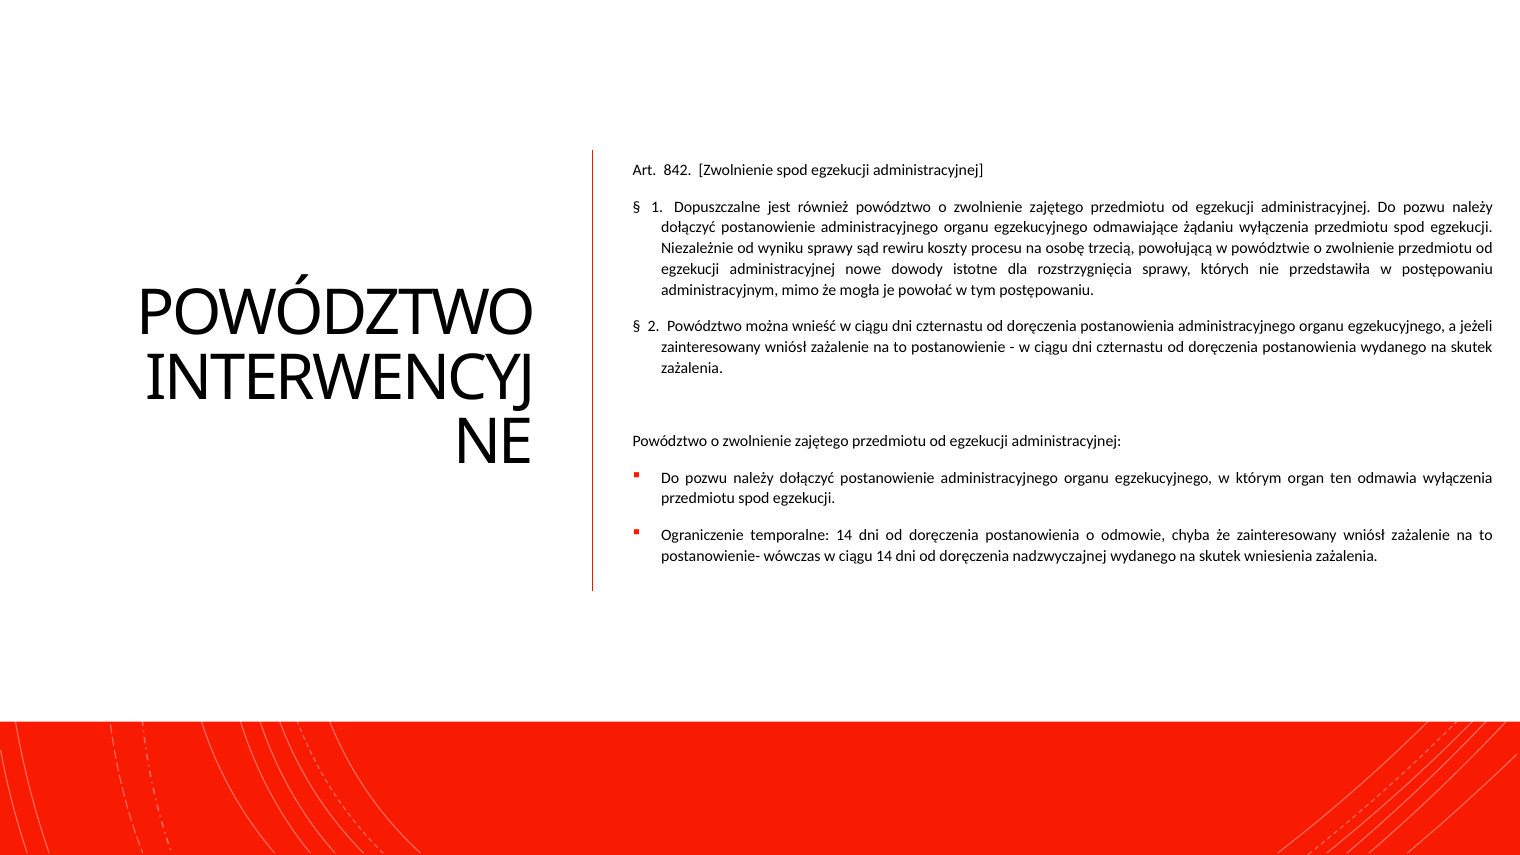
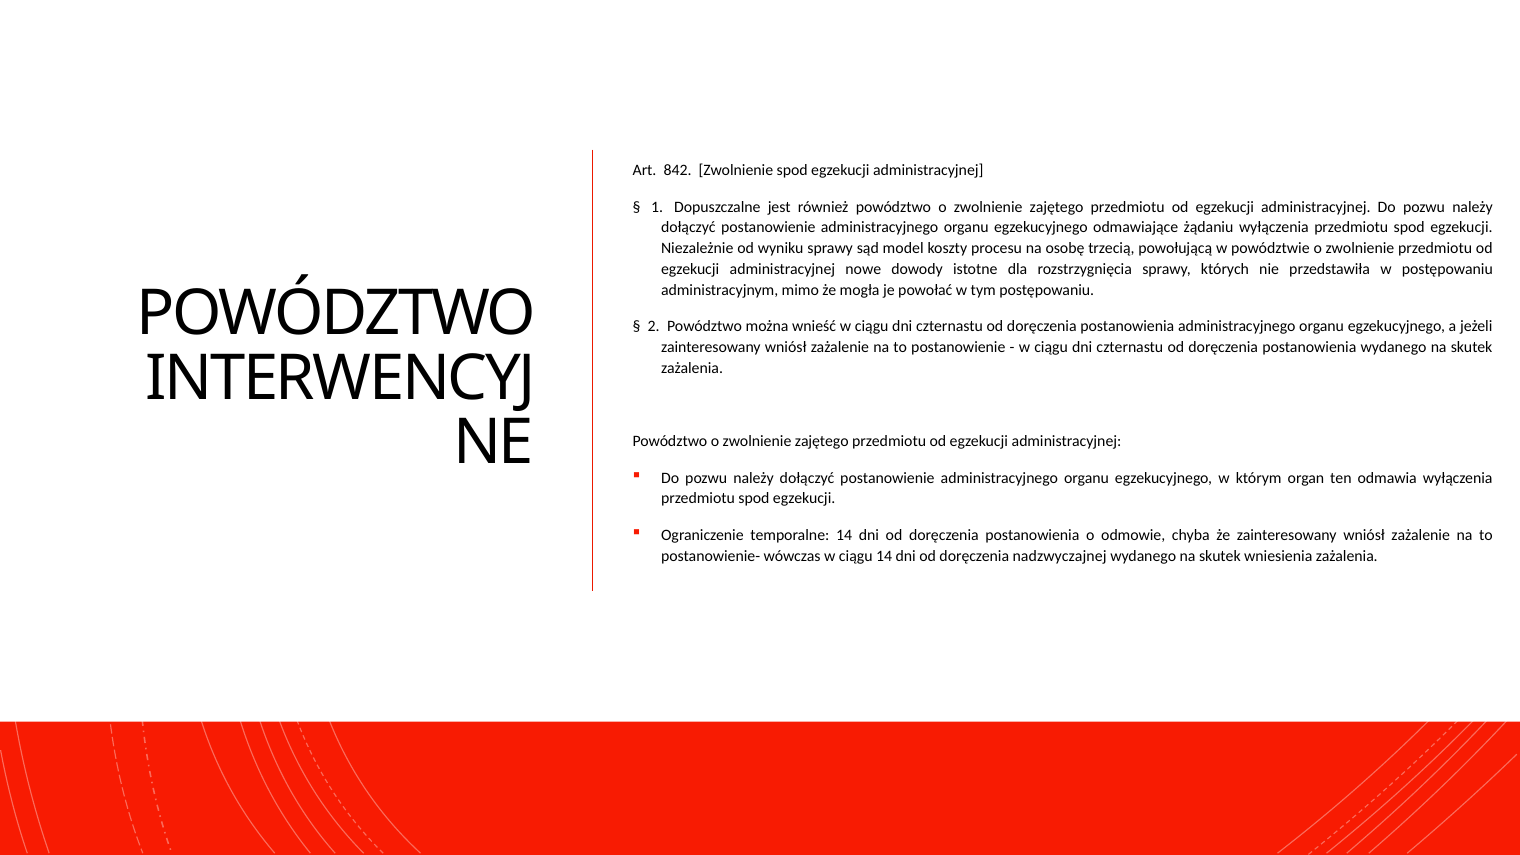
rewiru: rewiru -> model
